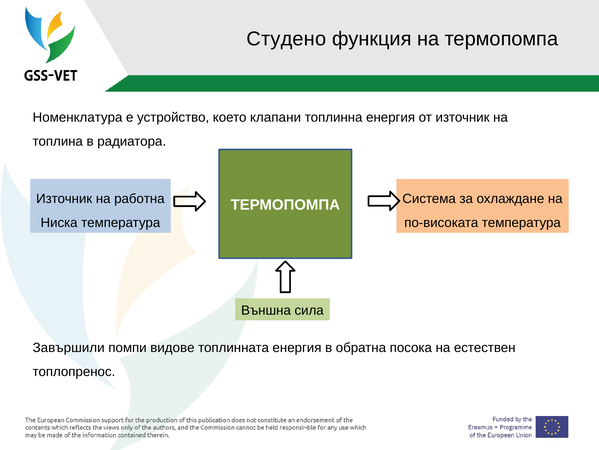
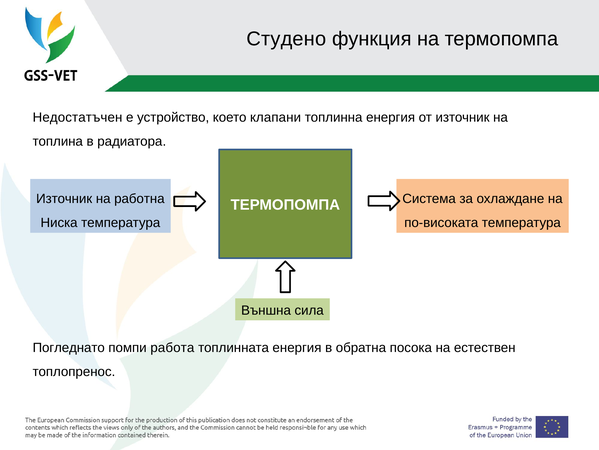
Номенклатура: Номенклатура -> Недостатъчен
Завършили: Завършили -> Погледнато
видове: видове -> работа
